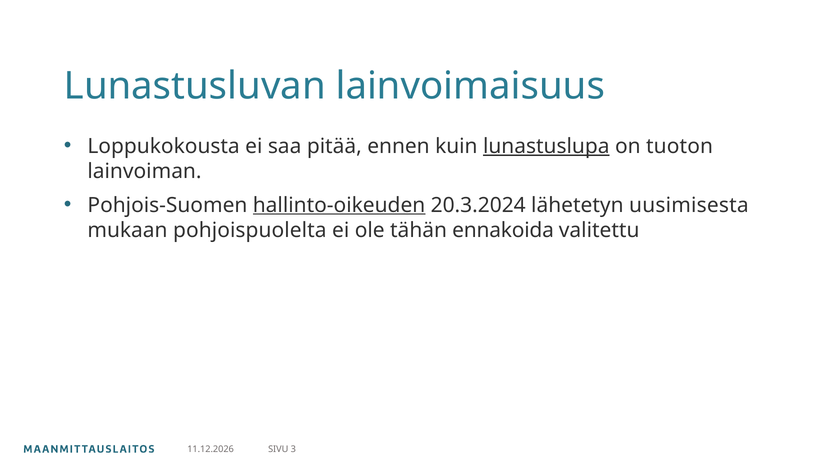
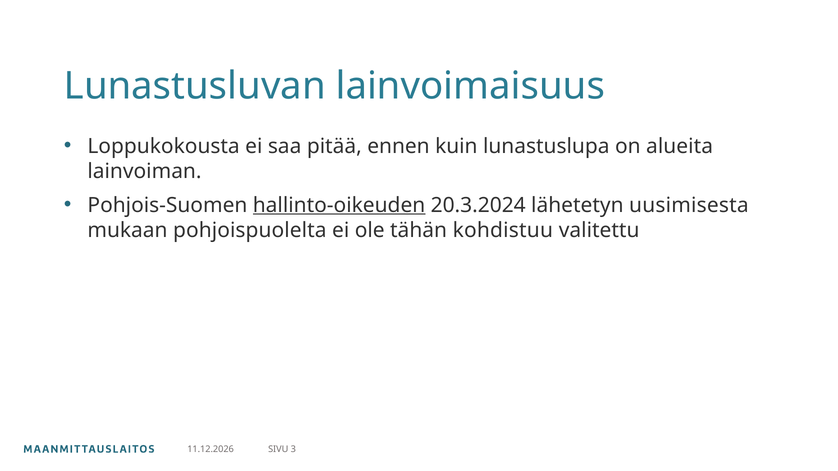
lunastuslupa underline: present -> none
tuoton: tuoton -> alueita
ennakoida: ennakoida -> kohdistuu
